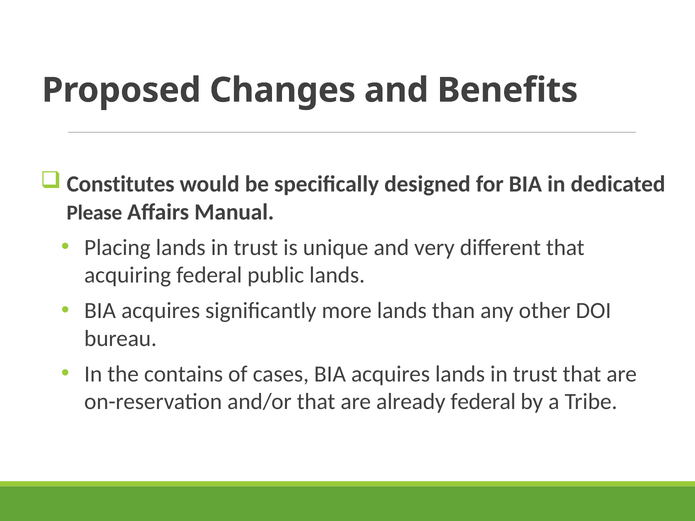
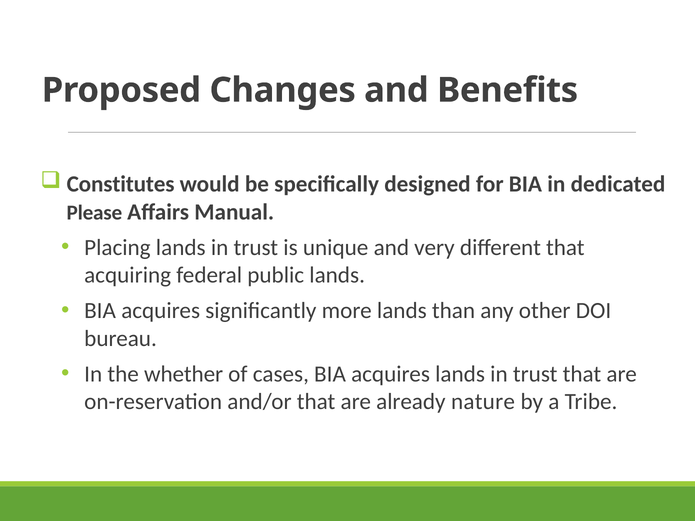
contains: contains -> whether
already federal: federal -> nature
